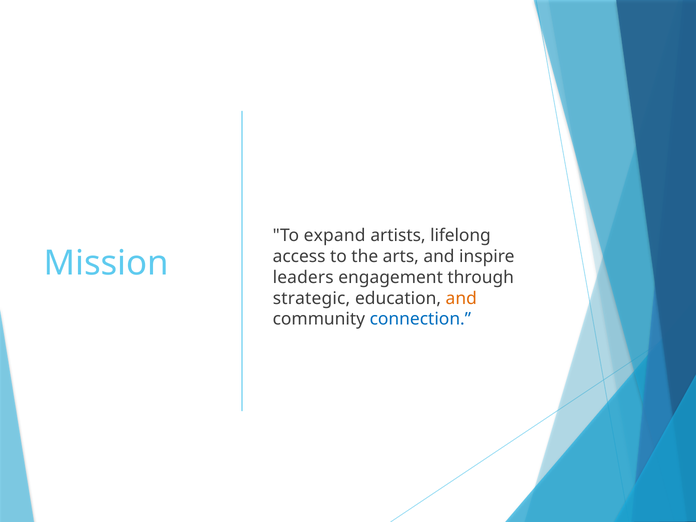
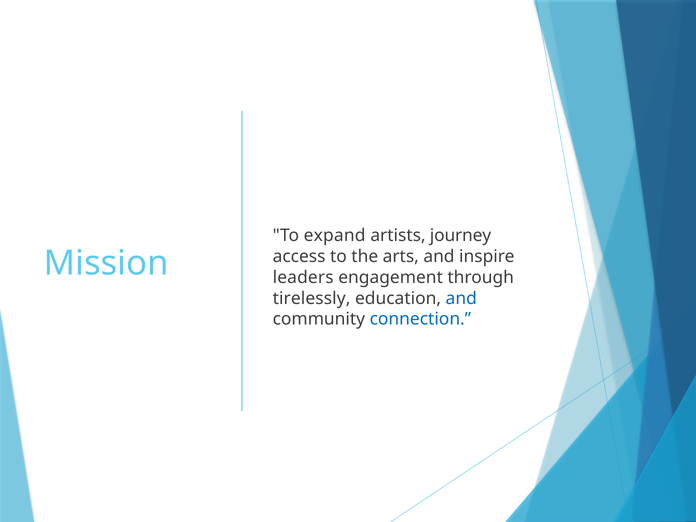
lifelong: lifelong -> journey
strategic: strategic -> tirelessly
and at (461, 298) colour: orange -> blue
